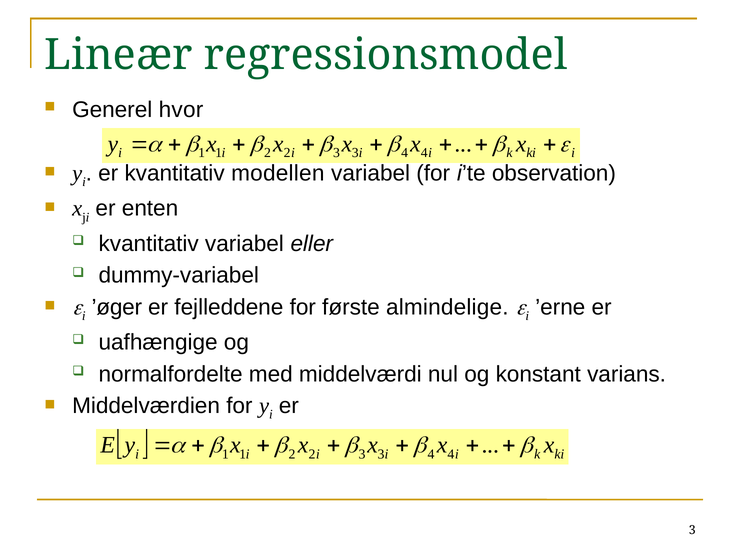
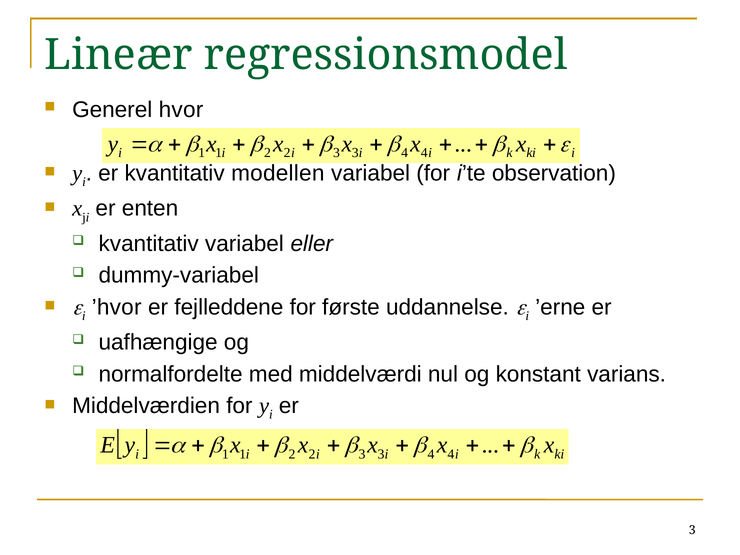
’øger: ’øger -> ’hvor
almindelige: almindelige -> uddannelse
